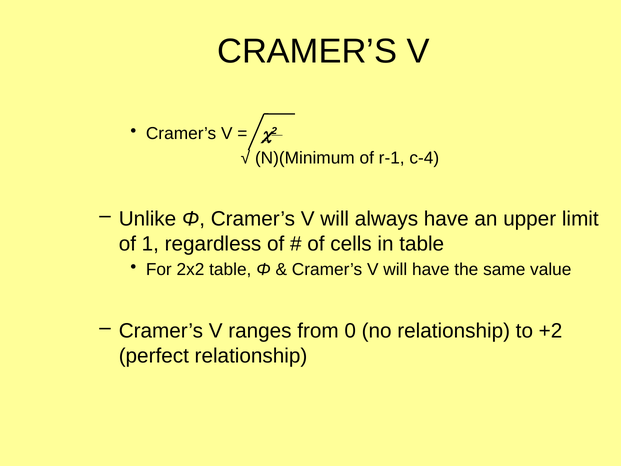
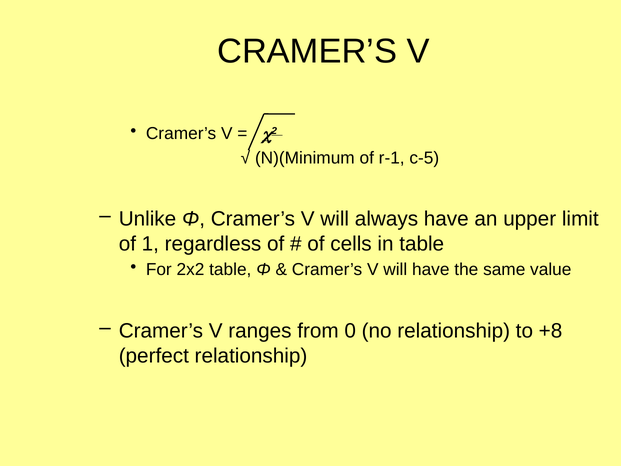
c-4: c-4 -> c-5
+2: +2 -> +8
